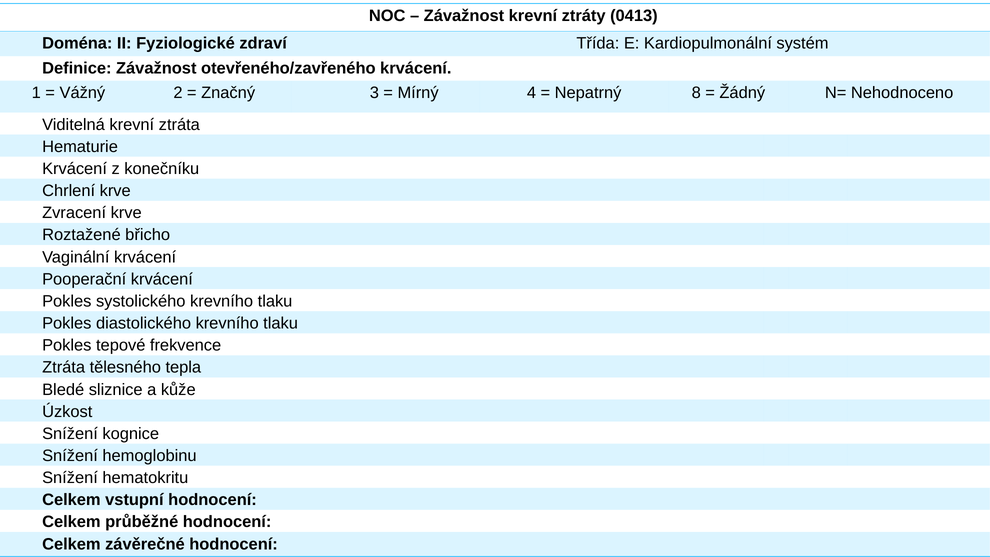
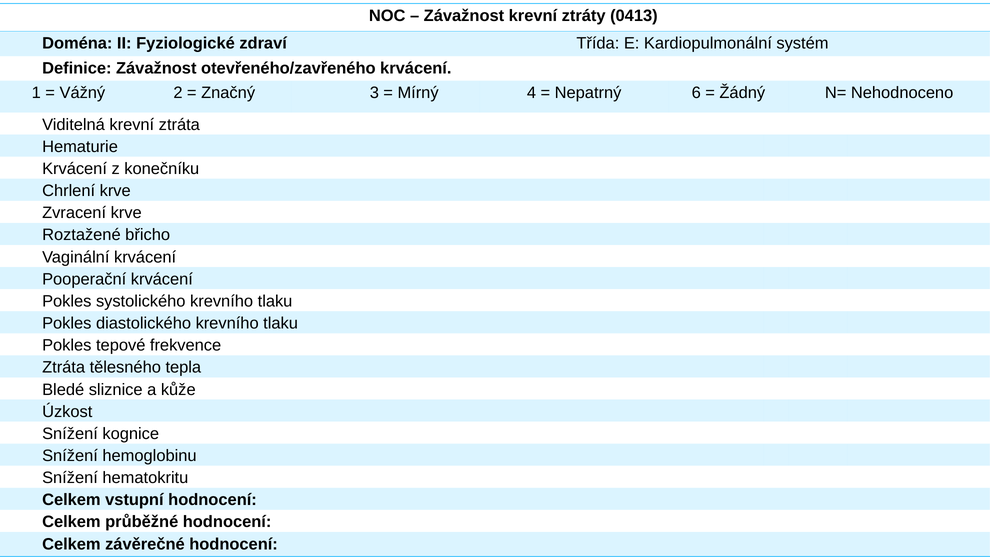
8: 8 -> 6
